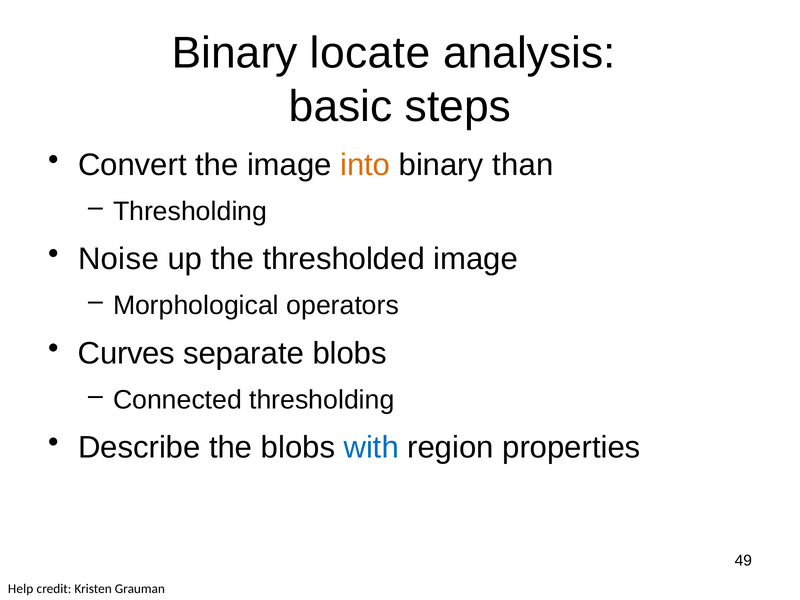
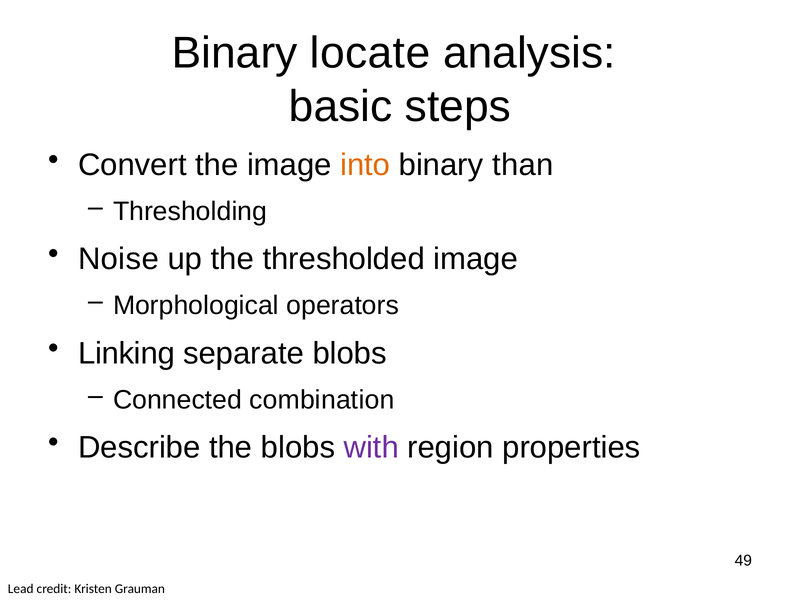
Curves: Curves -> Linking
Connected thresholding: thresholding -> combination
with colour: blue -> purple
Help: Help -> Lead
